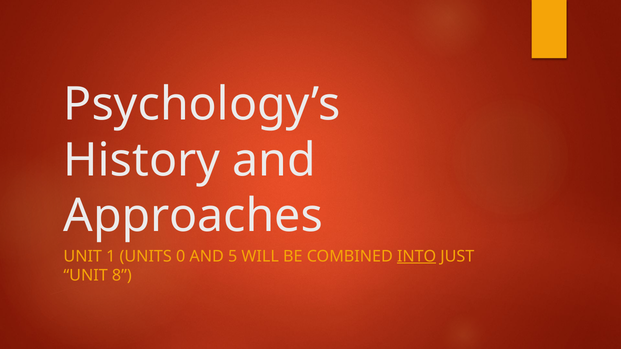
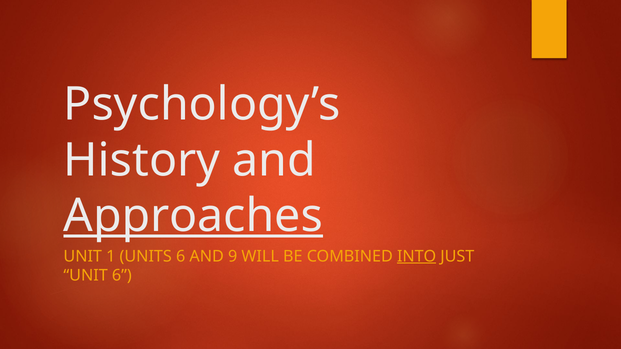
Approaches underline: none -> present
UNITS 0: 0 -> 6
5: 5 -> 9
UNIT 8: 8 -> 6
